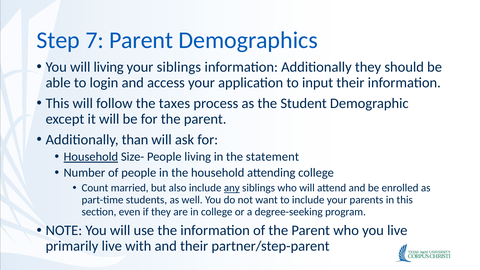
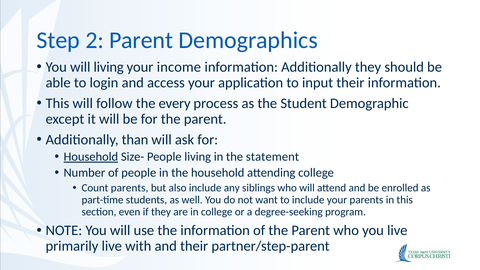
7: 7 -> 2
your siblings: siblings -> income
taxes: taxes -> every
Count married: married -> parents
any underline: present -> none
